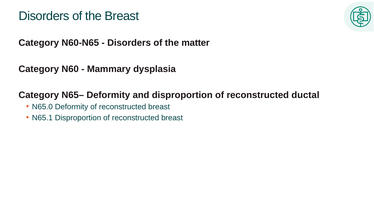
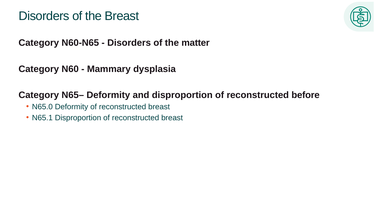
ductal: ductal -> before
